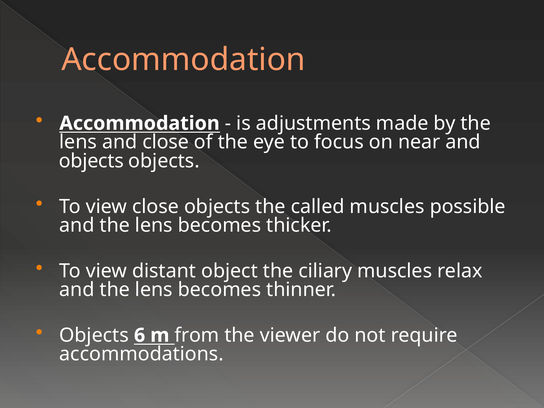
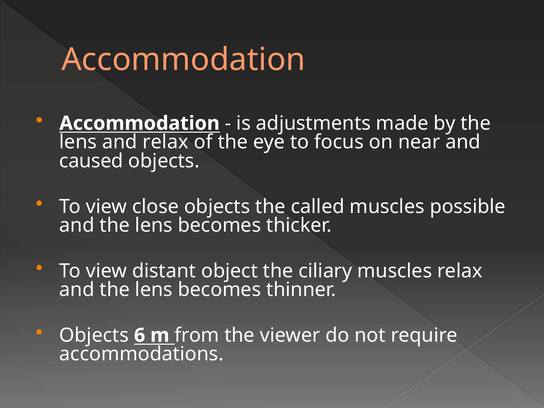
and close: close -> relax
objects at (91, 161): objects -> caused
